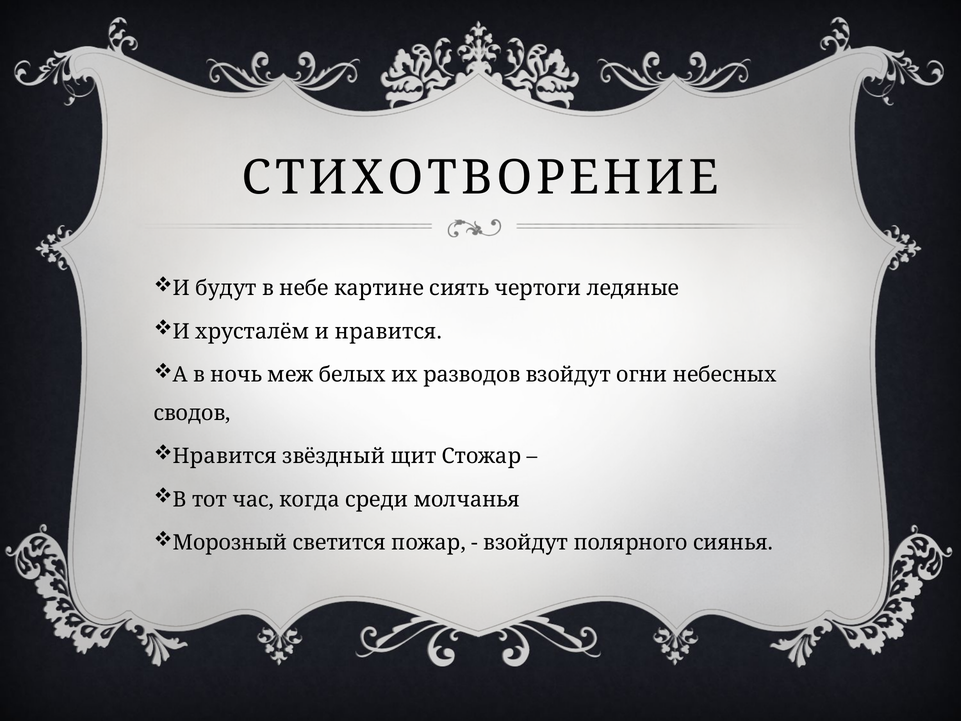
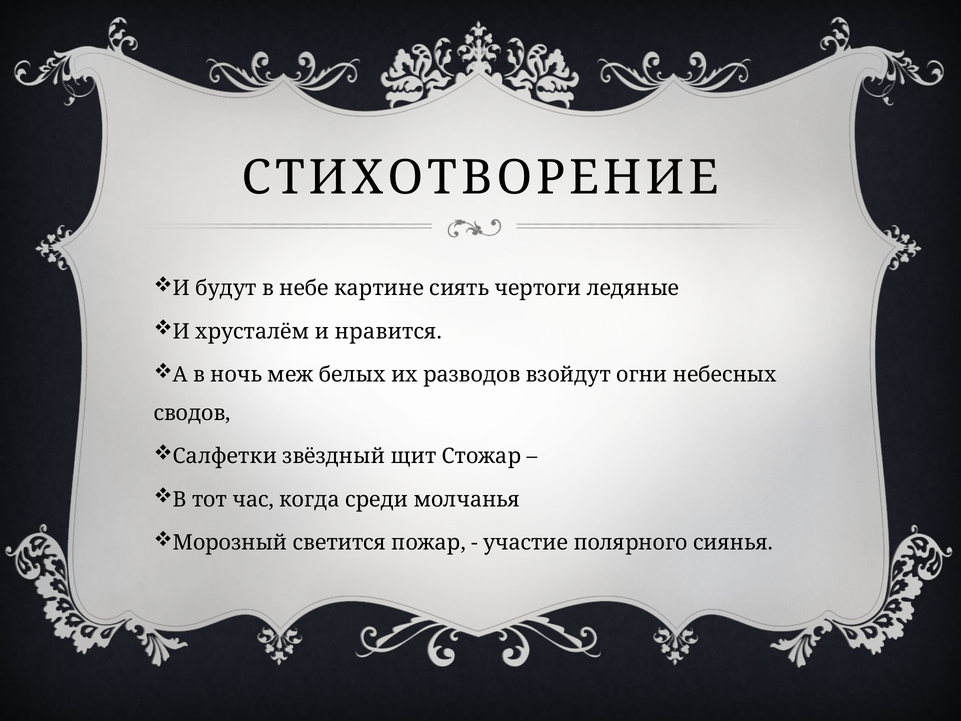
Нравится at (225, 456): Нравится -> Салфетки
взойдут at (526, 543): взойдут -> участие
